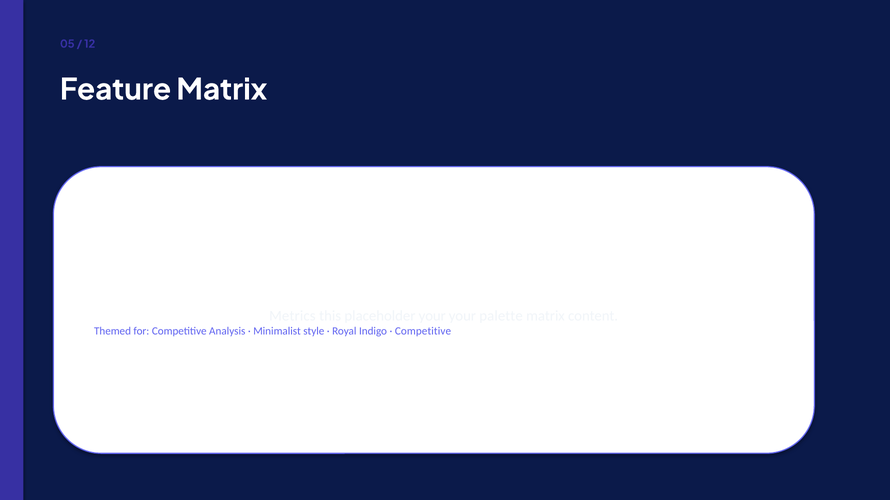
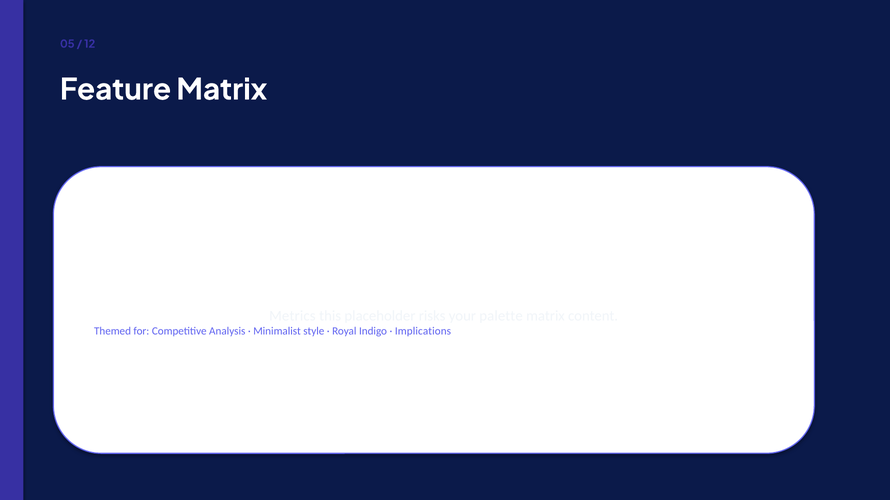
placeholder your: your -> risks
Competitive at (423, 332): Competitive -> Implications
